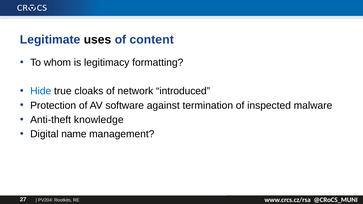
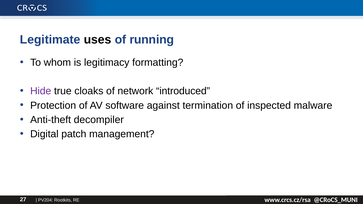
content: content -> running
Hide colour: blue -> purple
knowledge: knowledge -> decompiler
name: name -> patch
